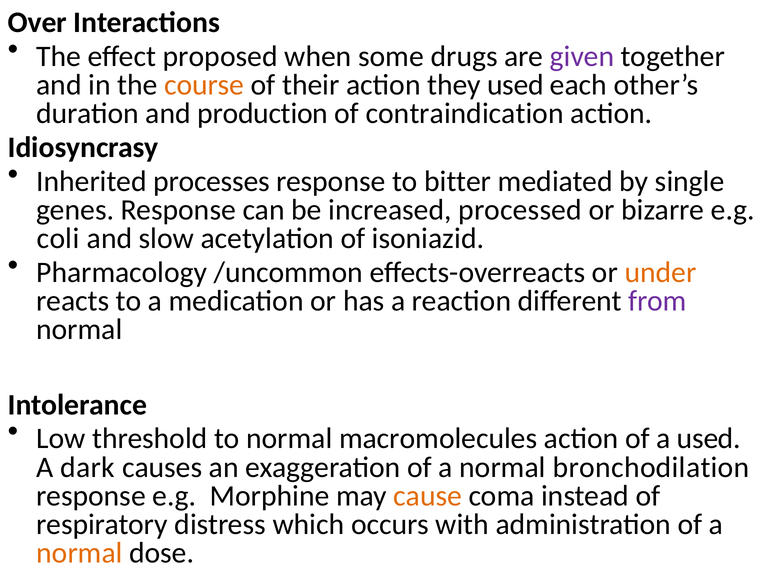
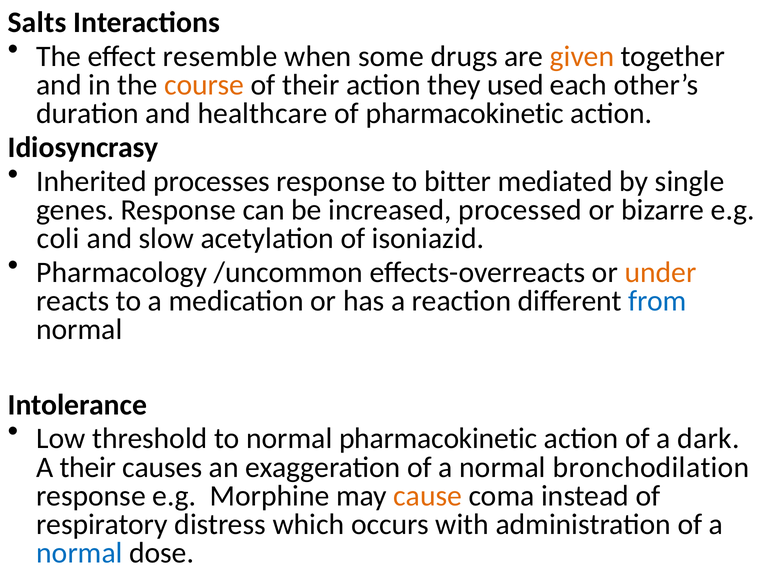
Over: Over -> Salts
proposed: proposed -> resemble
given colour: purple -> orange
production: production -> healthcare
of contraindication: contraindication -> pharmacokinetic
from colour: purple -> blue
normal macromolecules: macromolecules -> pharmacokinetic
a used: used -> dark
A dark: dark -> their
normal at (79, 553) colour: orange -> blue
